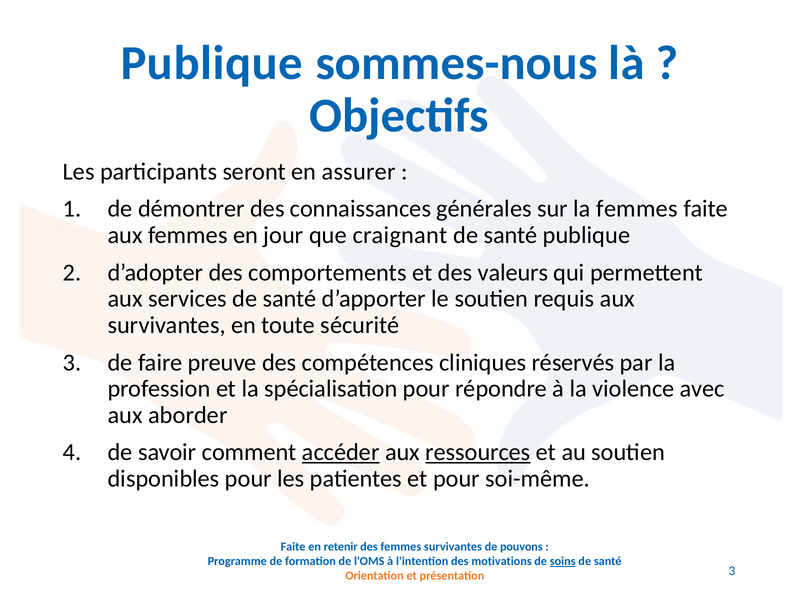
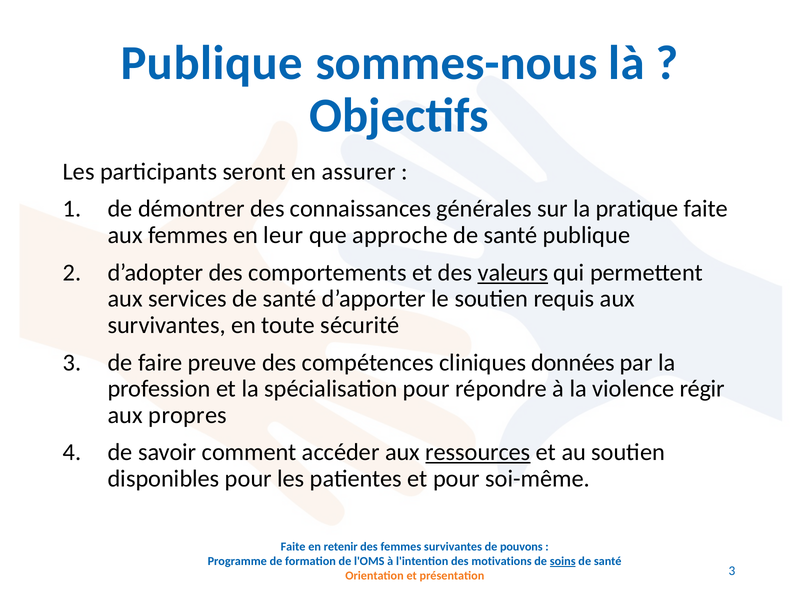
la femmes: femmes -> pratique
jour: jour -> leur
craignant: craignant -> approche
valeurs underline: none -> present
réservés: réservés -> données
avec: avec -> régir
aborder: aborder -> propres
accéder underline: present -> none
